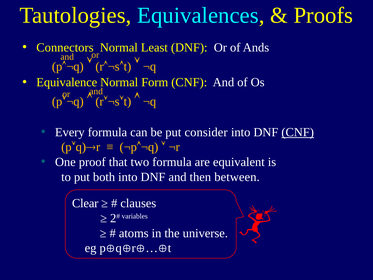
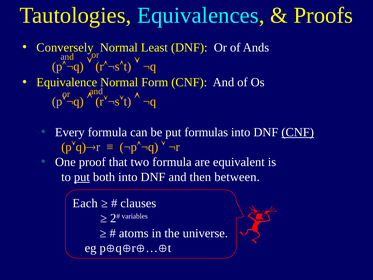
Connectors: Connectors -> Conversely
consider: consider -> formulas
put at (82, 177) underline: none -> present
Clear: Clear -> Each
